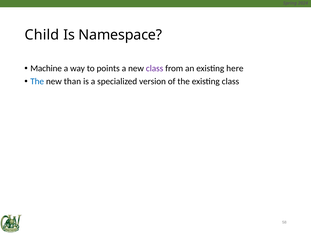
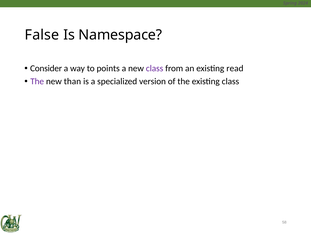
Child: Child -> False
Machine: Machine -> Consider
here: here -> read
The at (37, 82) colour: blue -> purple
